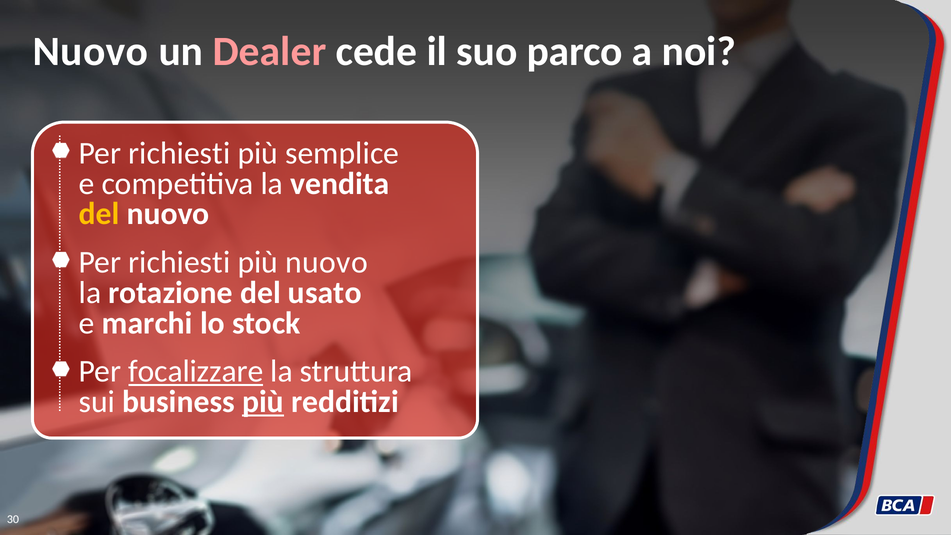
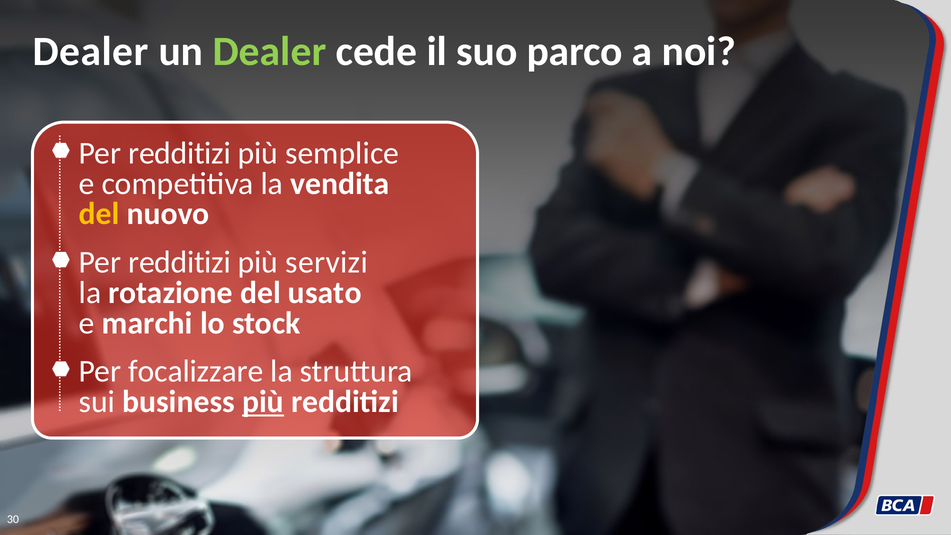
Nuovo at (90, 52): Nuovo -> Dealer
Dealer at (269, 52) colour: pink -> light green
richiesti at (179, 153): richiesti -> redditizi
richiesti at (179, 262): richiesti -> redditizi
più nuovo: nuovo -> servizi
focalizzare underline: present -> none
